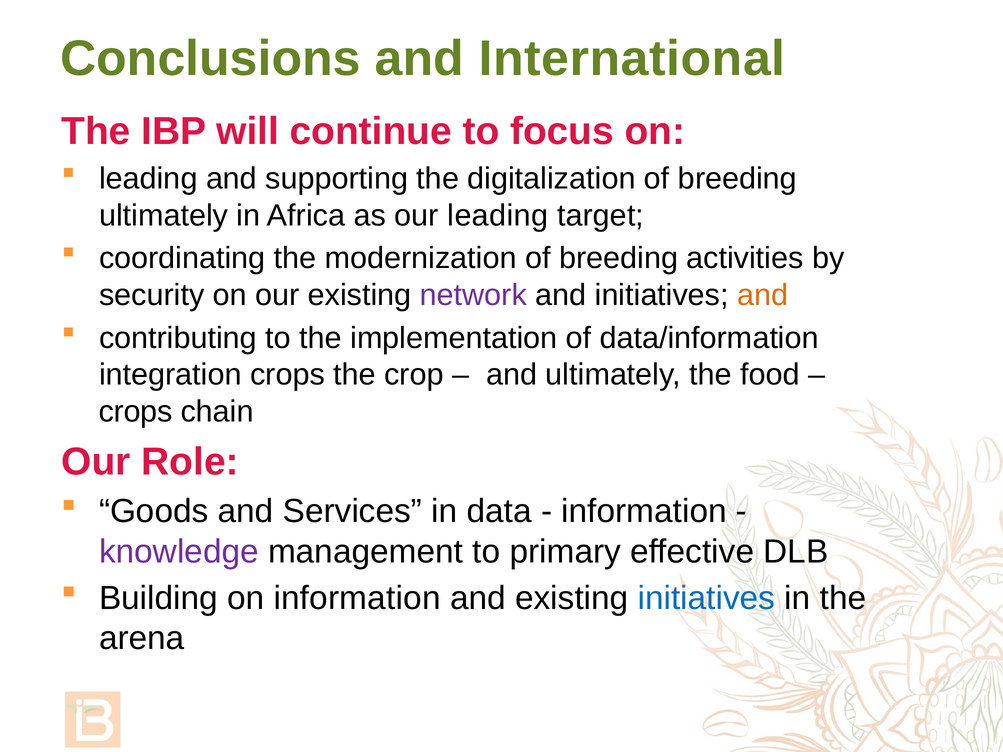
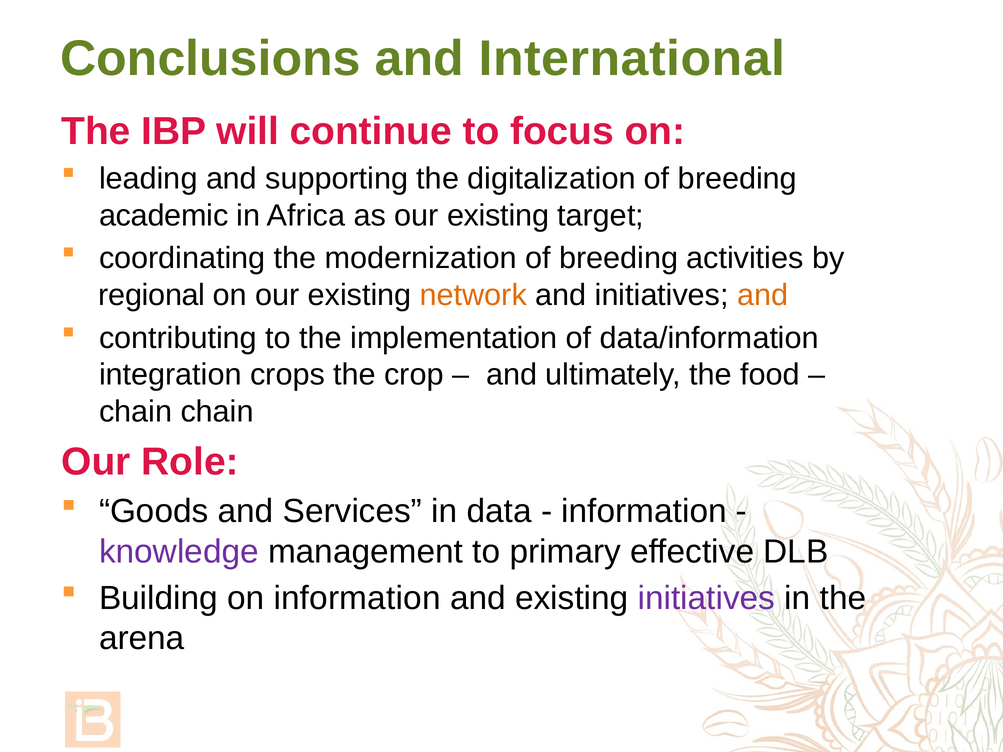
ultimately at (164, 216): ultimately -> academic
as our leading: leading -> existing
security: security -> regional
network colour: purple -> orange
crops at (136, 412): crops -> chain
initiatives at (706, 599) colour: blue -> purple
